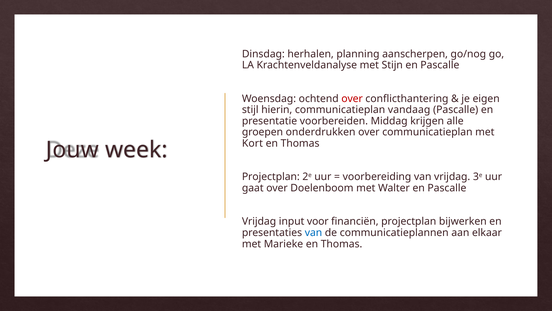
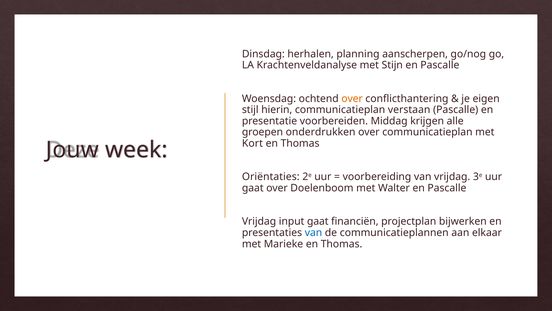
over at (352, 98) colour: red -> orange
vandaag: vandaag -> verstaan
Projectplan at (271, 177): Projectplan -> Oriëntaties
input voor: voor -> gaat
